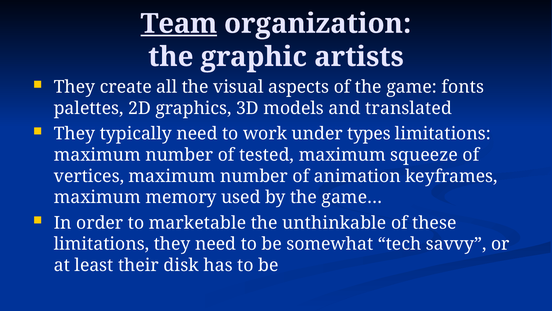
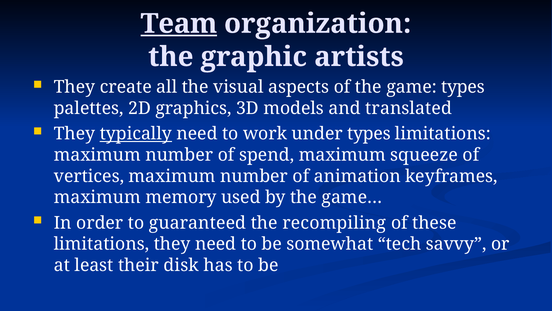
game fonts: fonts -> types
typically underline: none -> present
tested: tested -> spend
marketable: marketable -> guaranteed
unthinkable: unthinkable -> recompiling
